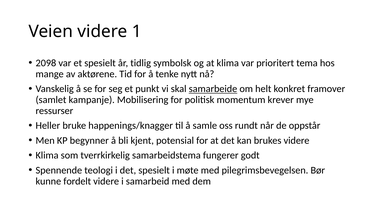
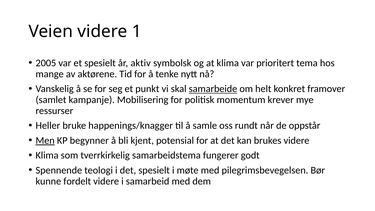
2098: 2098 -> 2005
tidlig: tidlig -> aktiv
Men underline: none -> present
